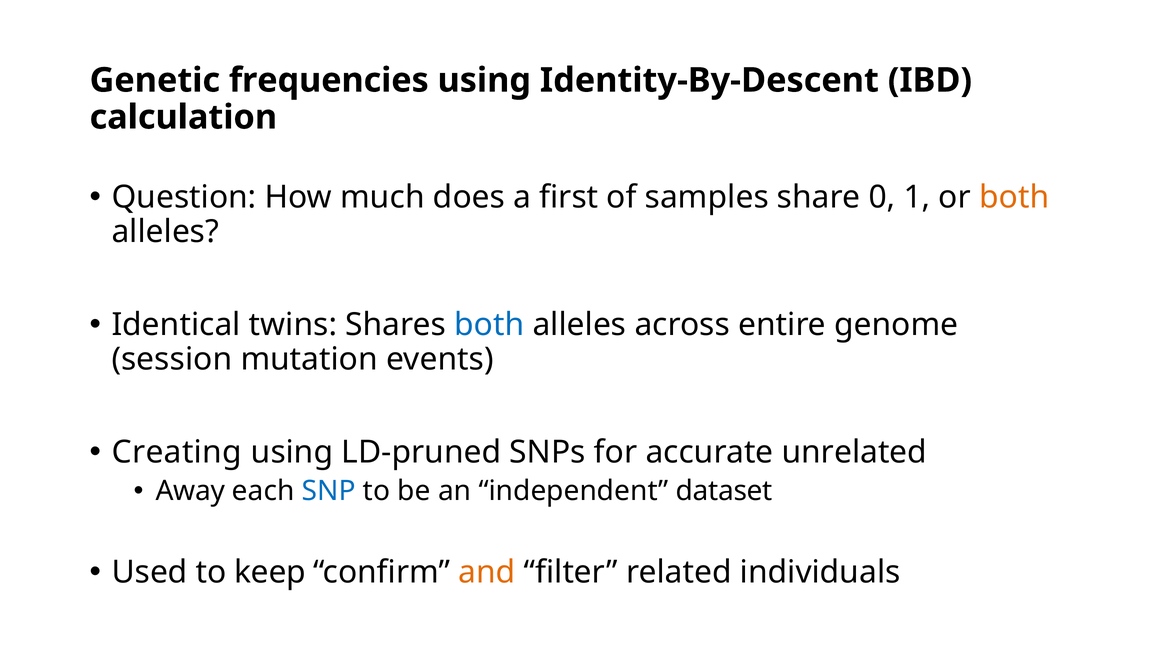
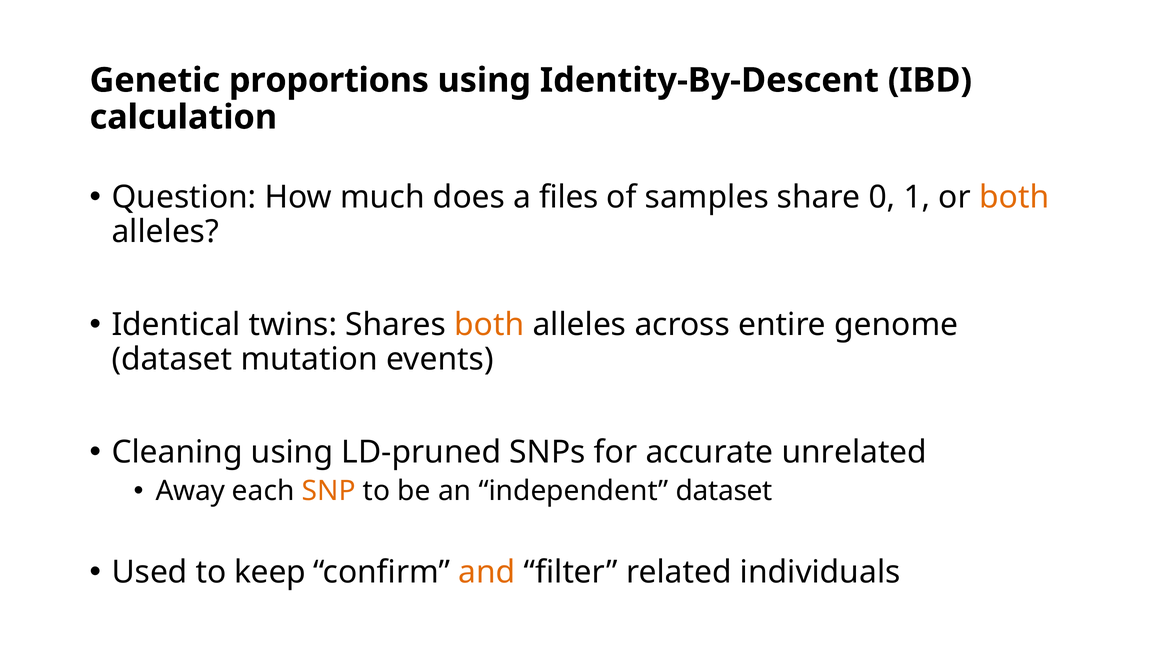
frequencies: frequencies -> proportions
first: first -> files
both at (489, 325) colour: blue -> orange
session at (172, 359): session -> dataset
Creating: Creating -> Cleaning
SNP colour: blue -> orange
